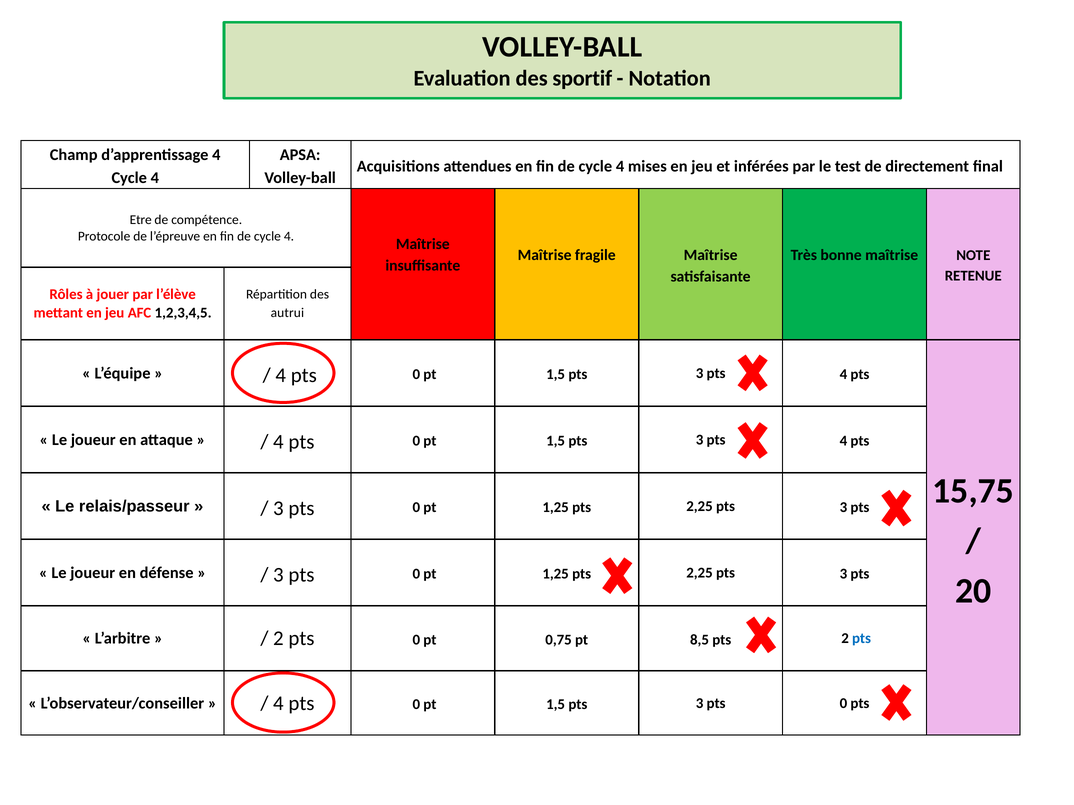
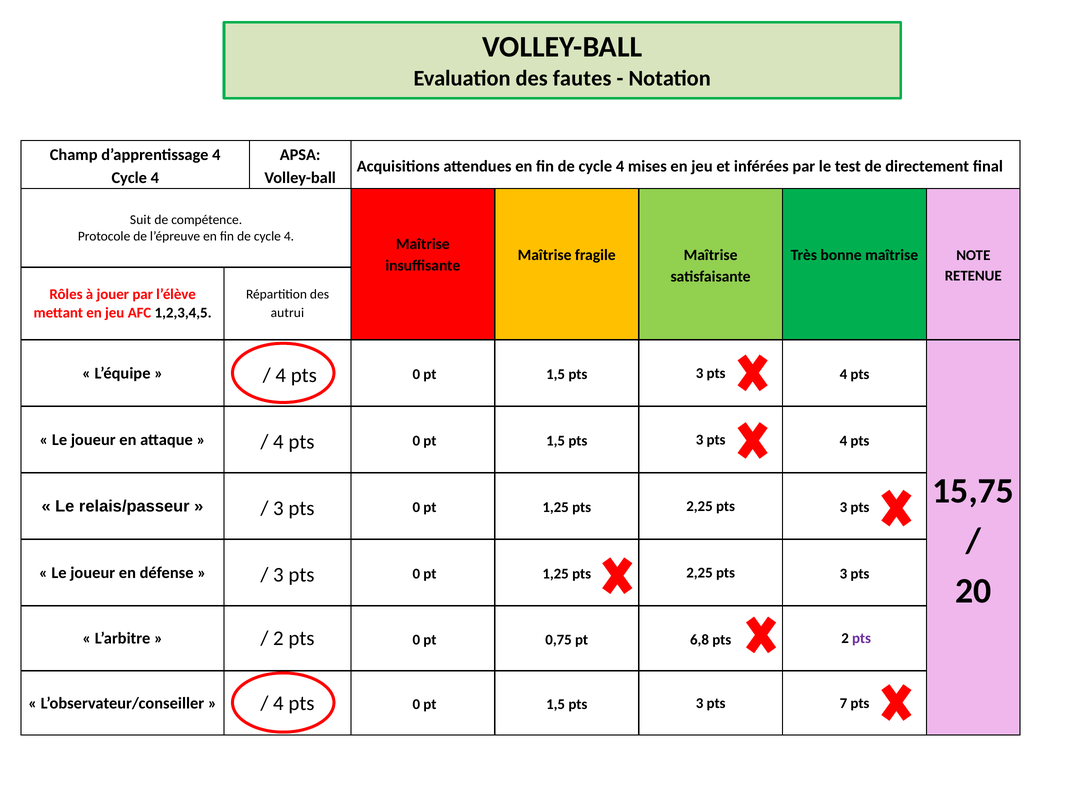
sportif: sportif -> fautes
Etre: Etre -> Suit
8,5: 8,5 -> 6,8
pts at (862, 639) colour: blue -> purple
pts 3 pts 0: 0 -> 7
